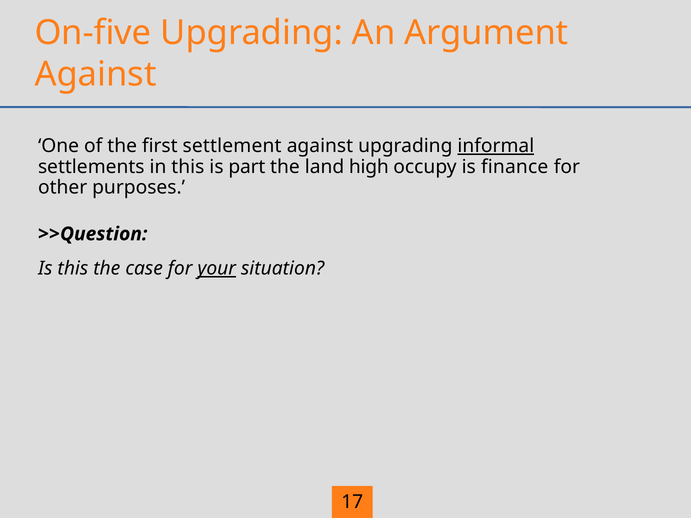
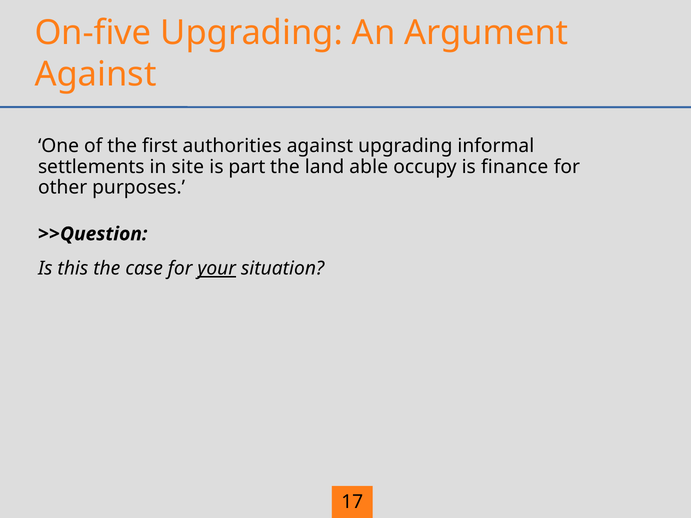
settlement: settlement -> authorities
informal underline: present -> none
in this: this -> site
high: high -> able
